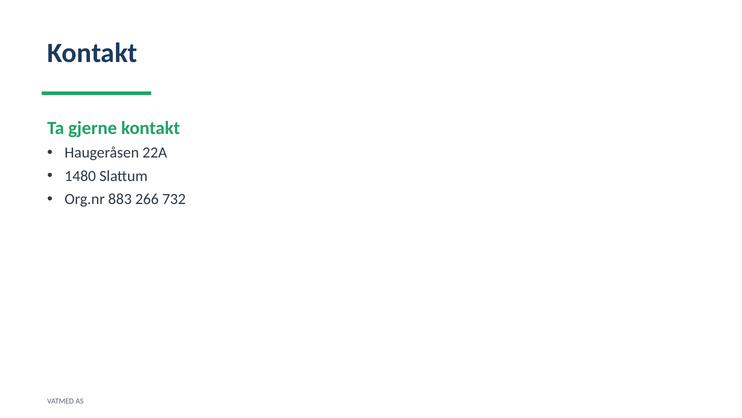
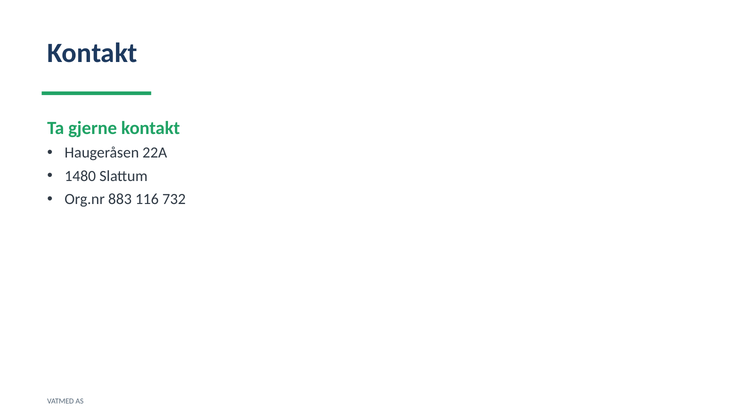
266: 266 -> 116
